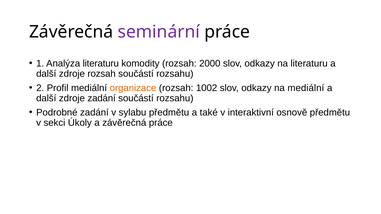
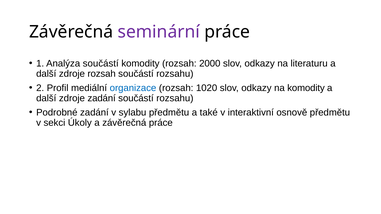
Analýza literaturu: literaturu -> součástí
organizace colour: orange -> blue
1002: 1002 -> 1020
na mediální: mediální -> komodity
